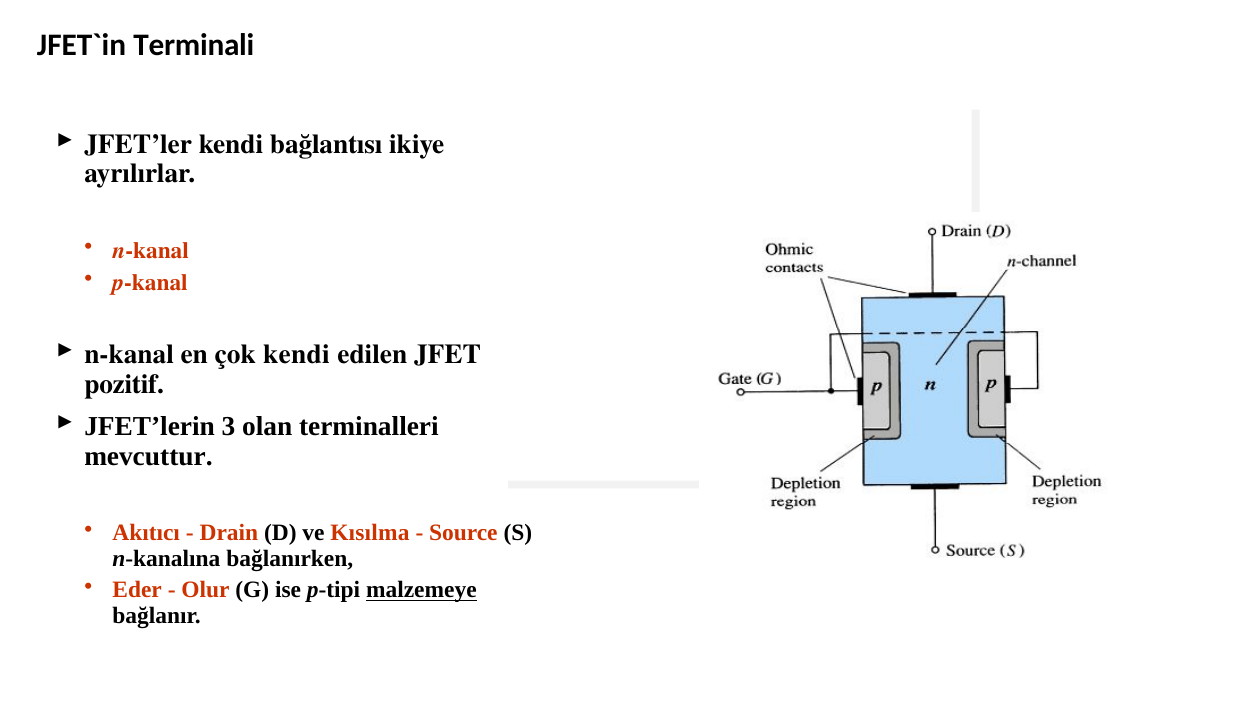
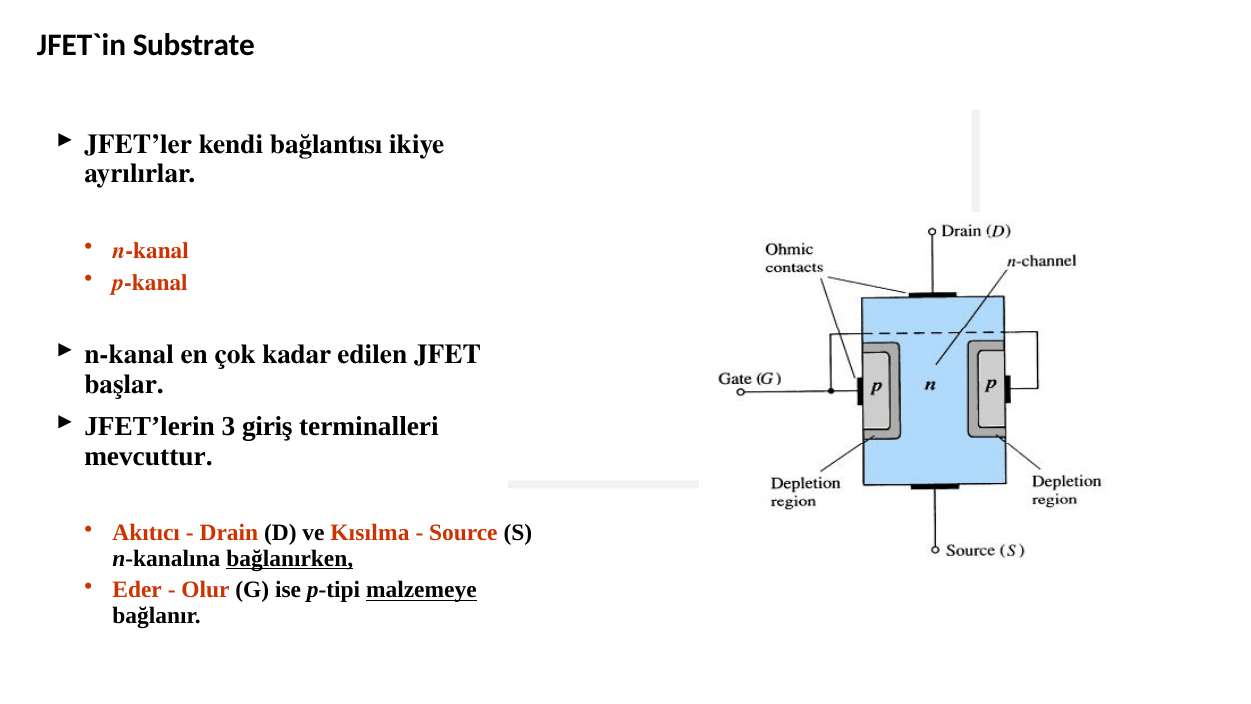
Terminali: Terminali -> Substrate
çok kendi: kendi -> kadar
pozitif: pozitif -> başlar
olan: olan -> giriş
bağlanırken underline: none -> present
